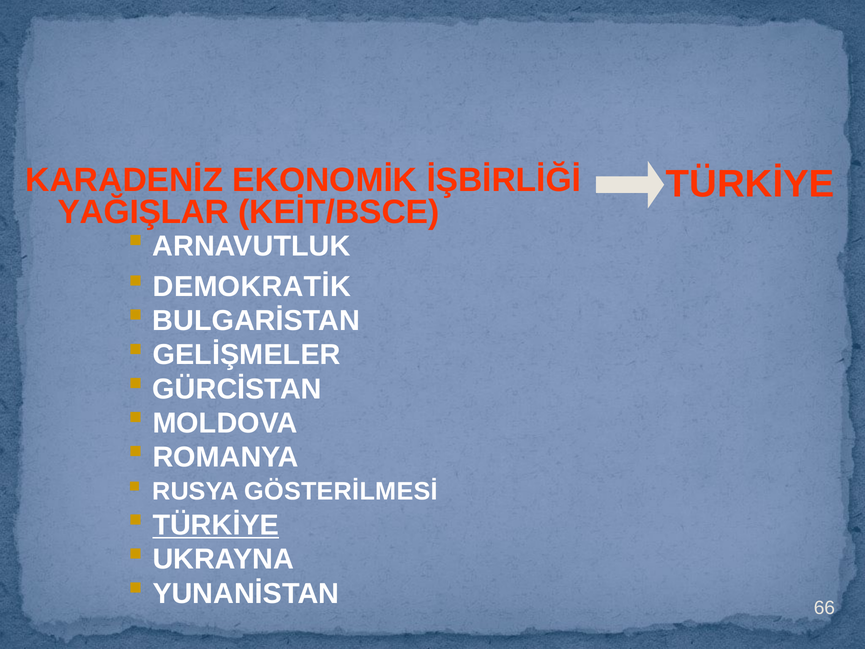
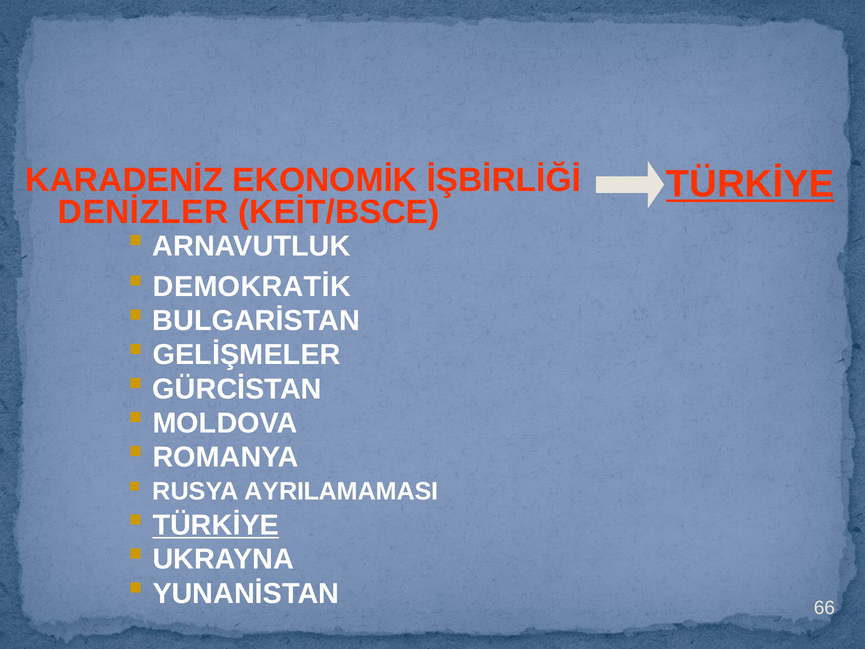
TÜRKİYE at (750, 184) underline: none -> present
YAĞIŞLAR: YAĞIŞLAR -> DENİZLER
GÖSTERİLMESİ: GÖSTERİLMESİ -> AYRILAMAMASI
